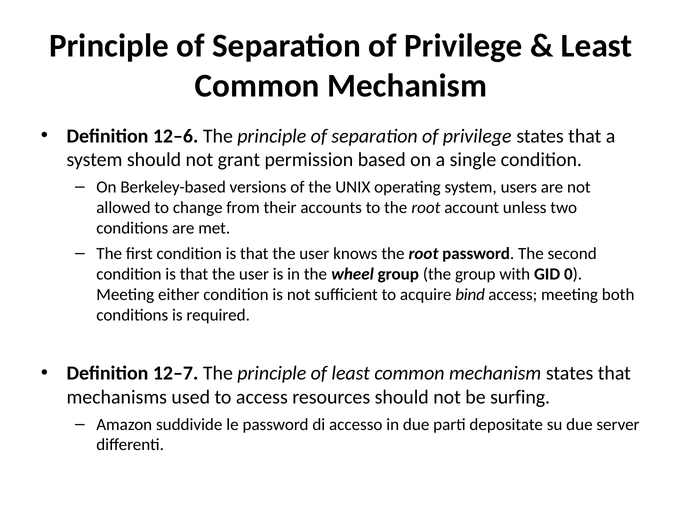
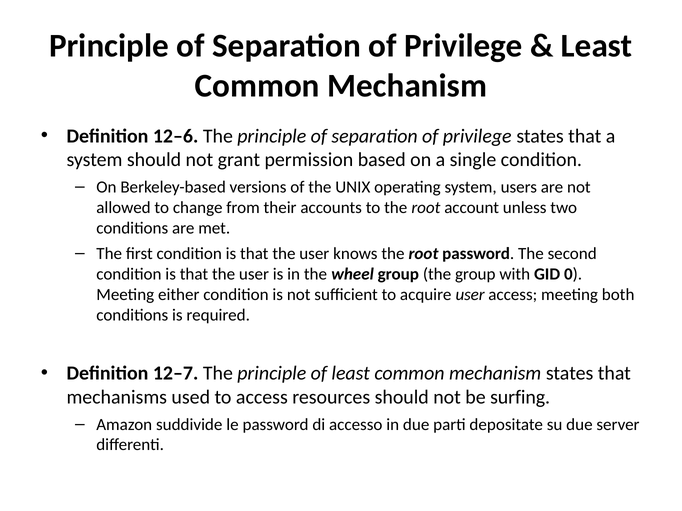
acquire bind: bind -> user
